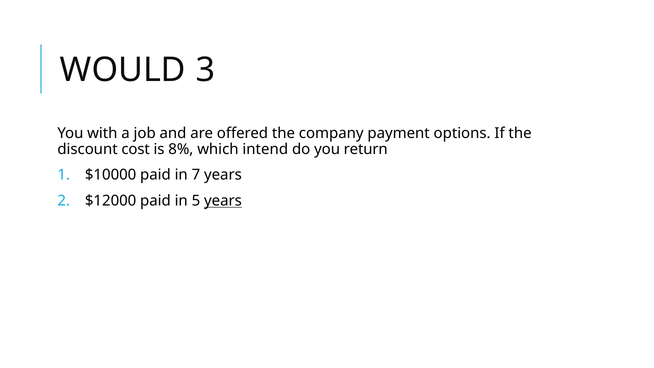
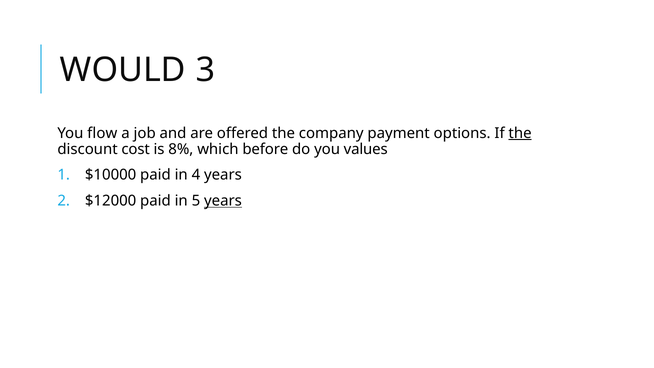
with: with -> flow
the at (520, 133) underline: none -> present
intend: intend -> before
return: return -> values
7: 7 -> 4
